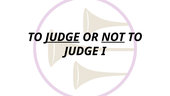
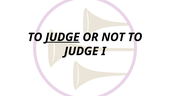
NOT underline: present -> none
